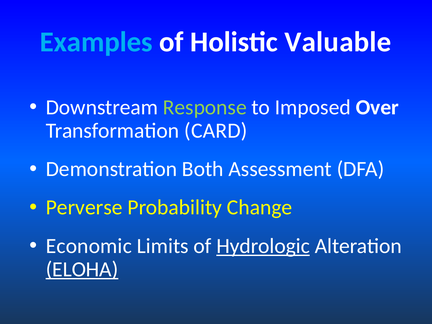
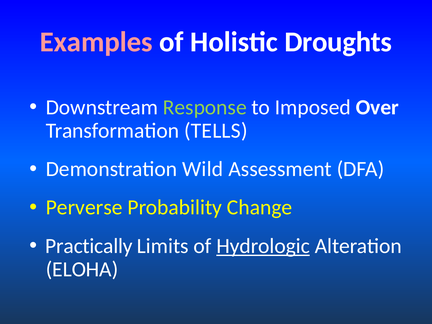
Examples colour: light blue -> pink
Valuable: Valuable -> Droughts
CARD: CARD -> TELLS
Both: Both -> Wild
Economic: Economic -> Practically
ELOHA underline: present -> none
